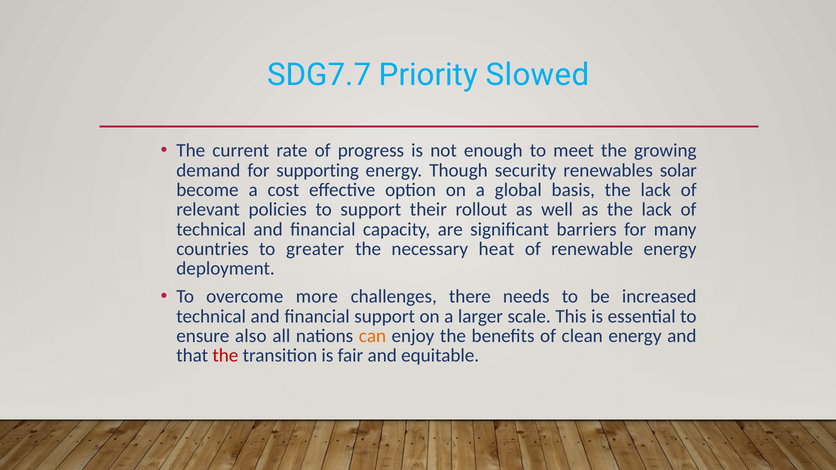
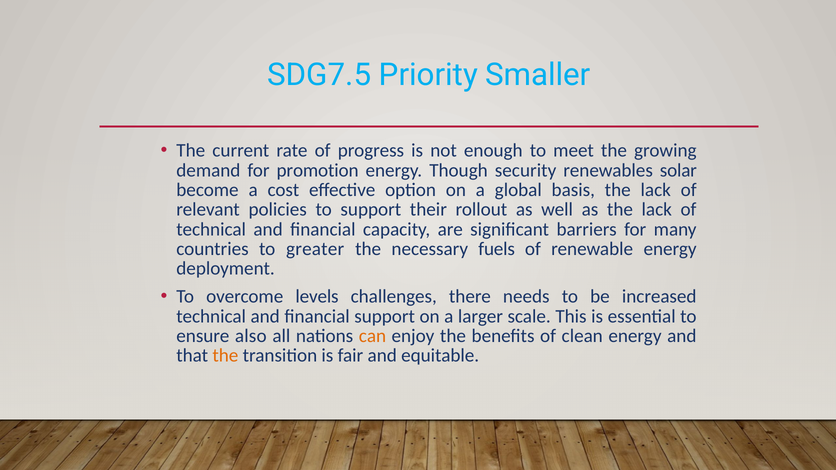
SDG7.7: SDG7.7 -> SDG7.5
Slowed: Slowed -> Smaller
supporting: supporting -> promotion
heat: heat -> fuels
more: more -> levels
the at (225, 356) colour: red -> orange
